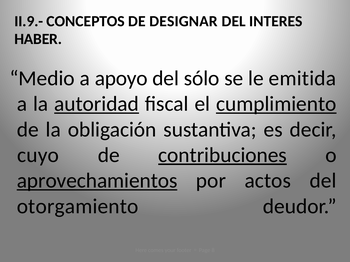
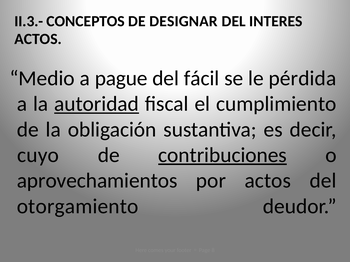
II.9.-: II.9.- -> II.3.-
HABER at (38, 39): HABER -> ACTOS
apoyo: apoyo -> pague
sólo: sólo -> fácil
emitida: emitida -> pérdida
cumplimiento underline: present -> none
aprovechamientos underline: present -> none
